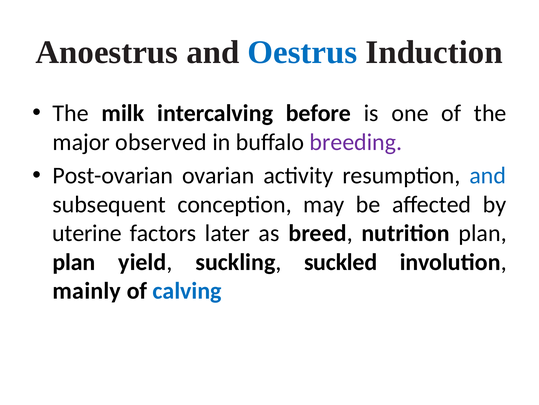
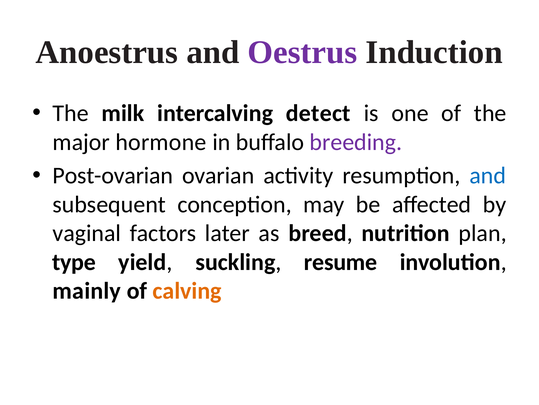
Oestrus colour: blue -> purple
before: before -> detect
observed: observed -> hormone
uterine: uterine -> vaginal
plan at (74, 262): plan -> type
suckled: suckled -> resume
calving colour: blue -> orange
